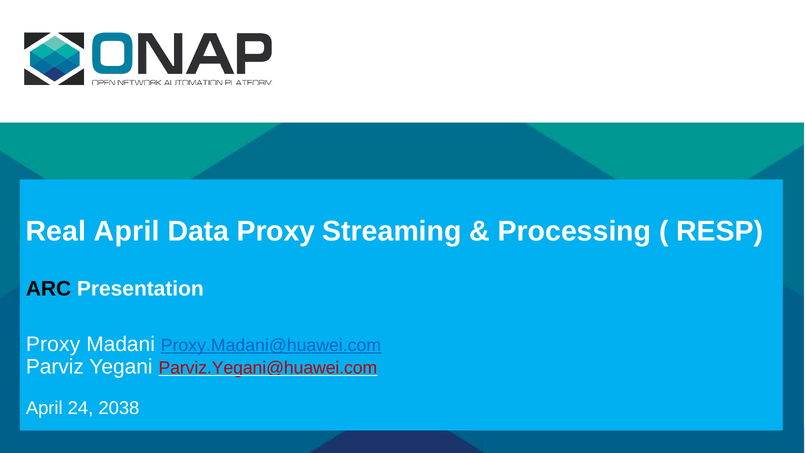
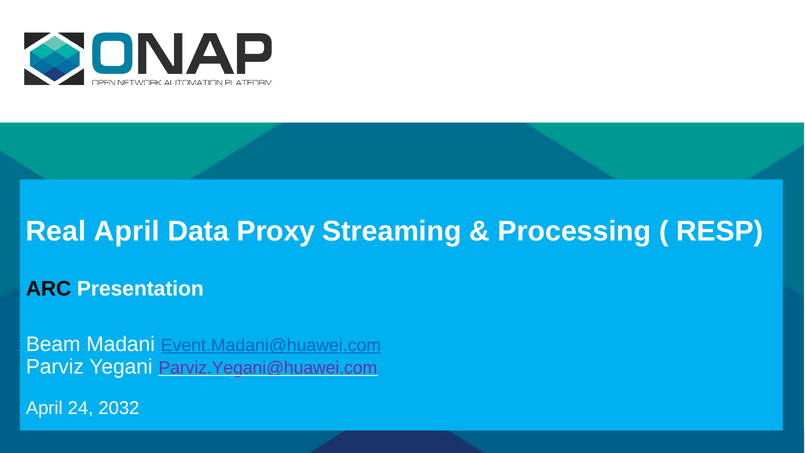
Proxy at (53, 344): Proxy -> Beam
Proxy.Madani@huawei.com: Proxy.Madani@huawei.com -> Event.Madani@huawei.com
Parviz.Yegani@huawei.com colour: red -> purple
2038: 2038 -> 2032
